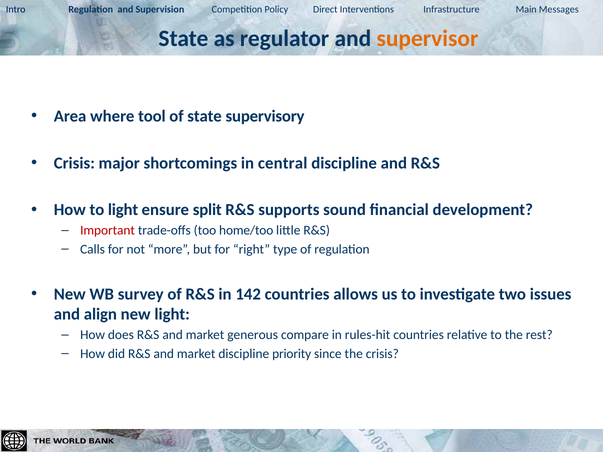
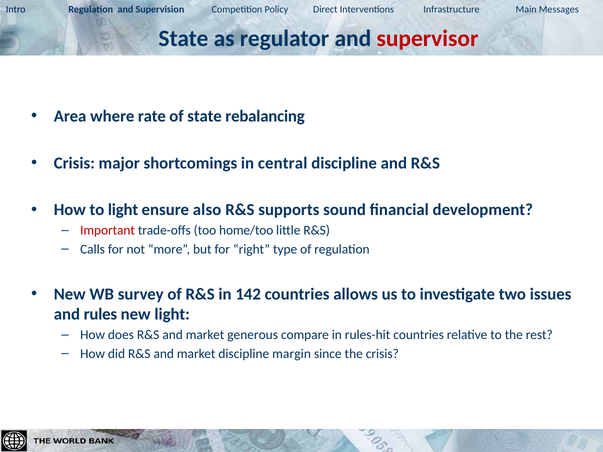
supervisor colour: orange -> red
tool: tool -> rate
supervisory: supervisory -> rebalancing
split: split -> also
align: align -> rules
priority: priority -> margin
